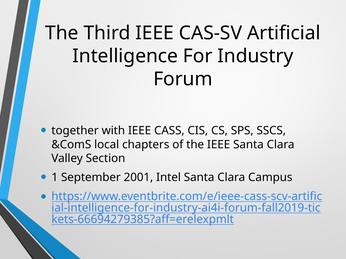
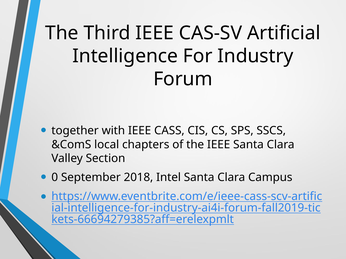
1: 1 -> 0
2001: 2001 -> 2018
